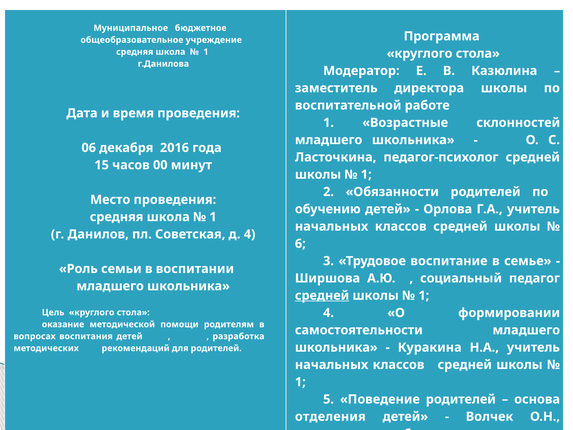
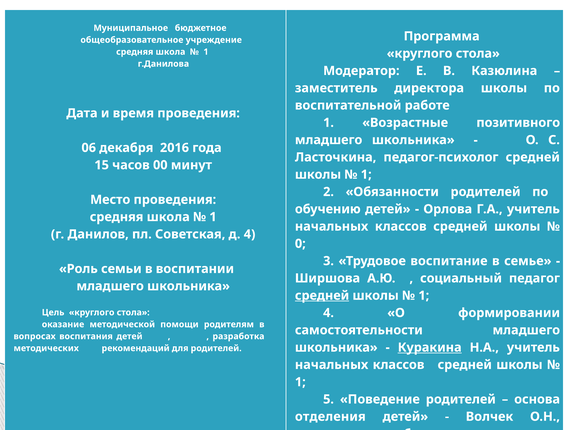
склонностей: склонностей -> позитивного
6: 6 -> 0
Куракина underline: none -> present
